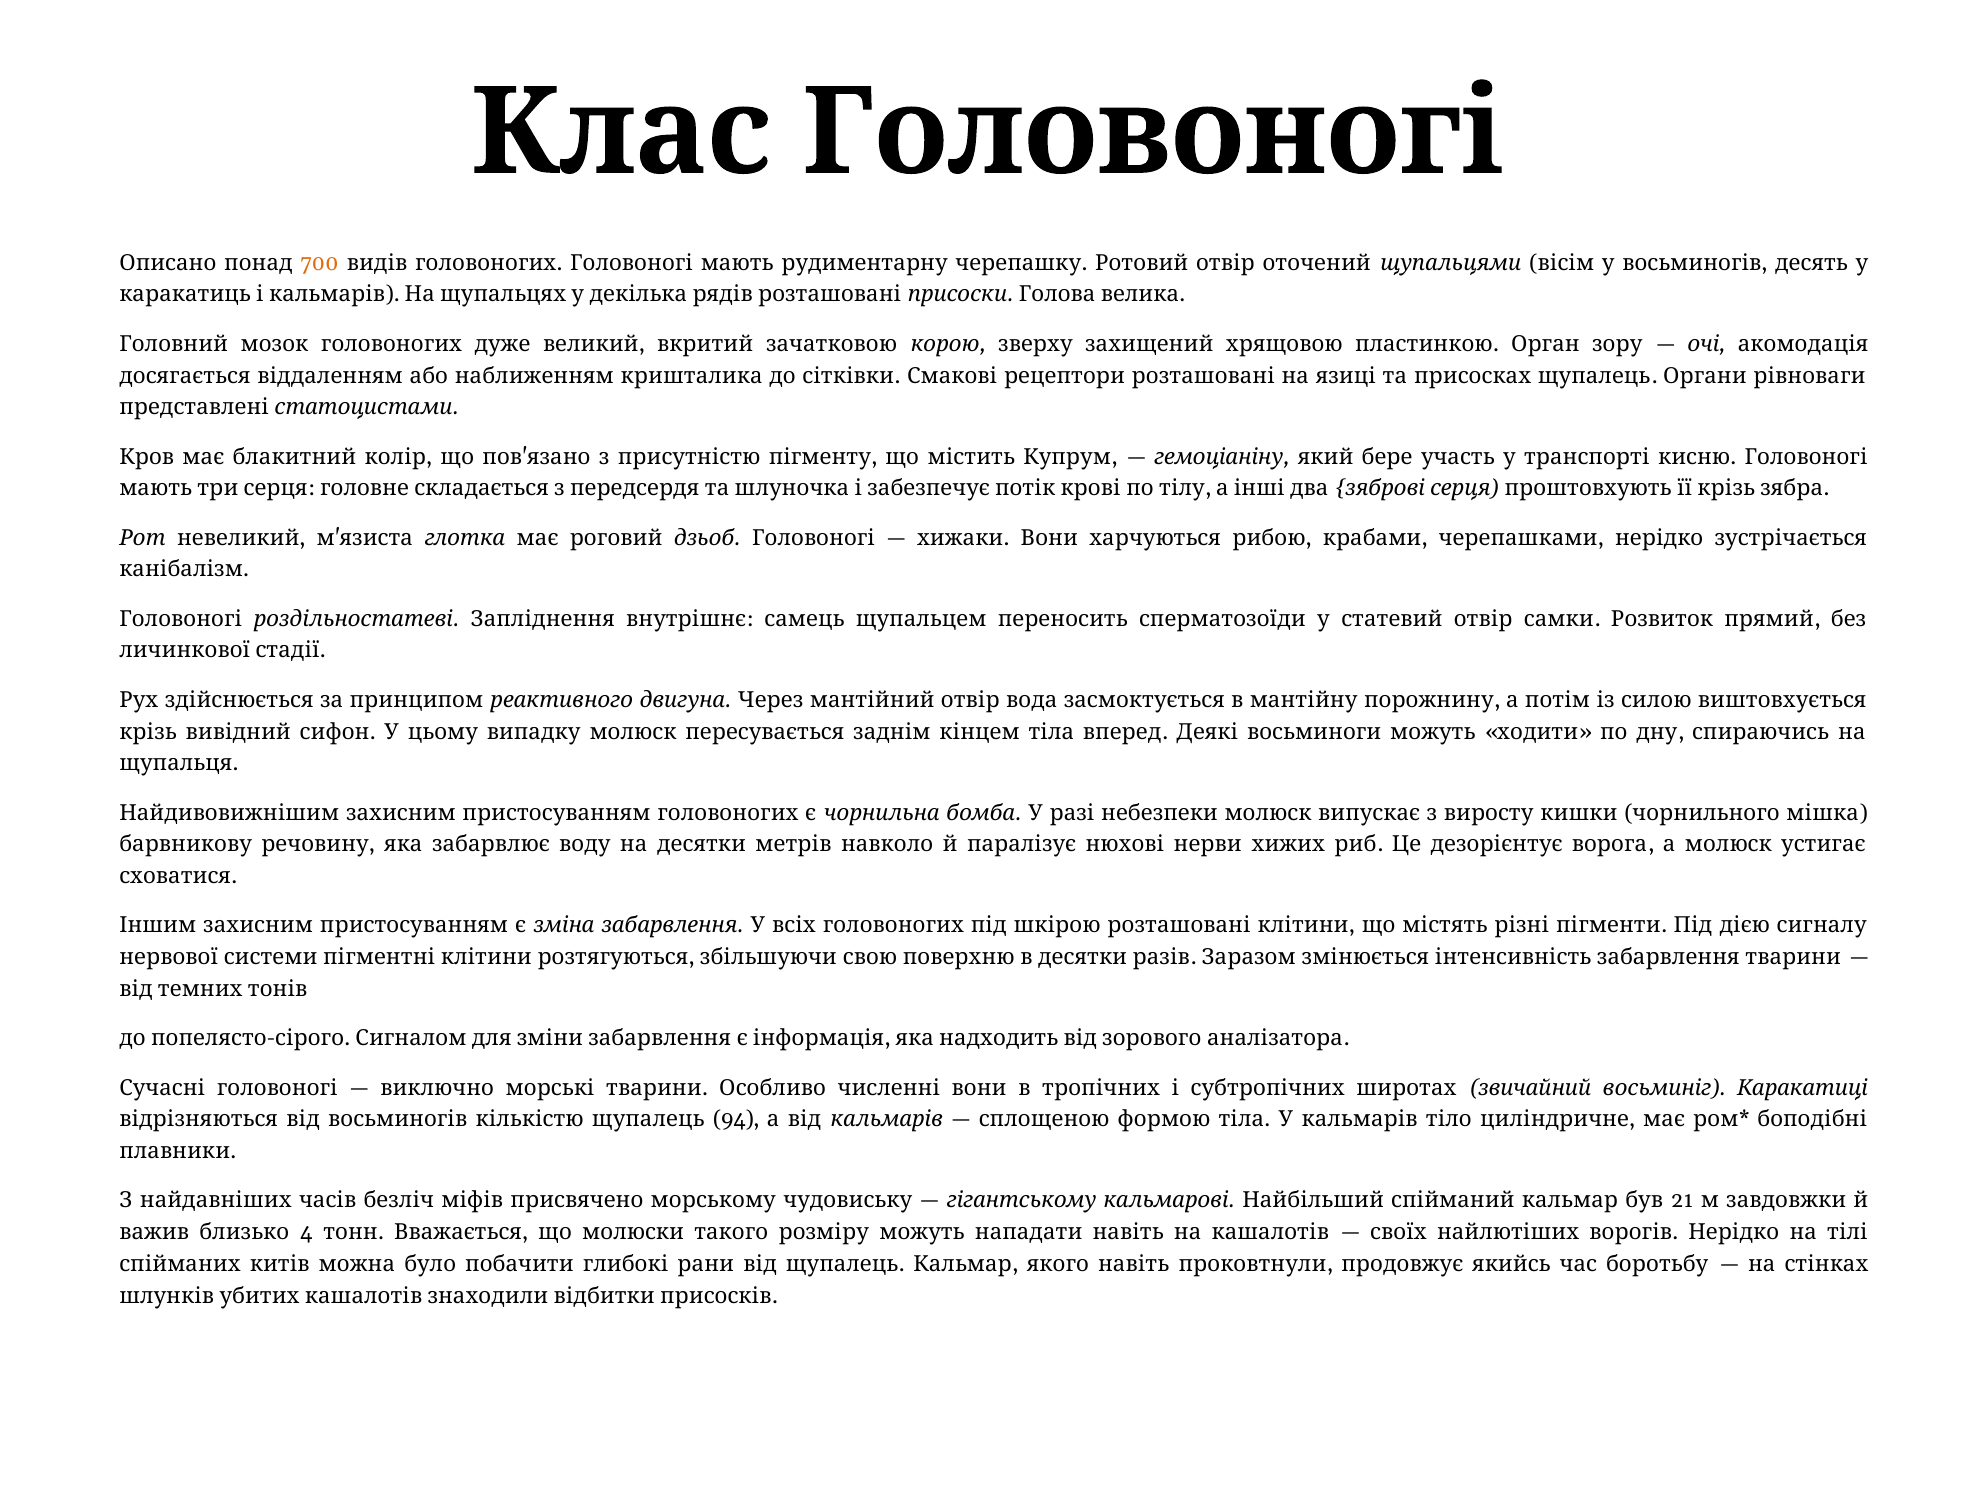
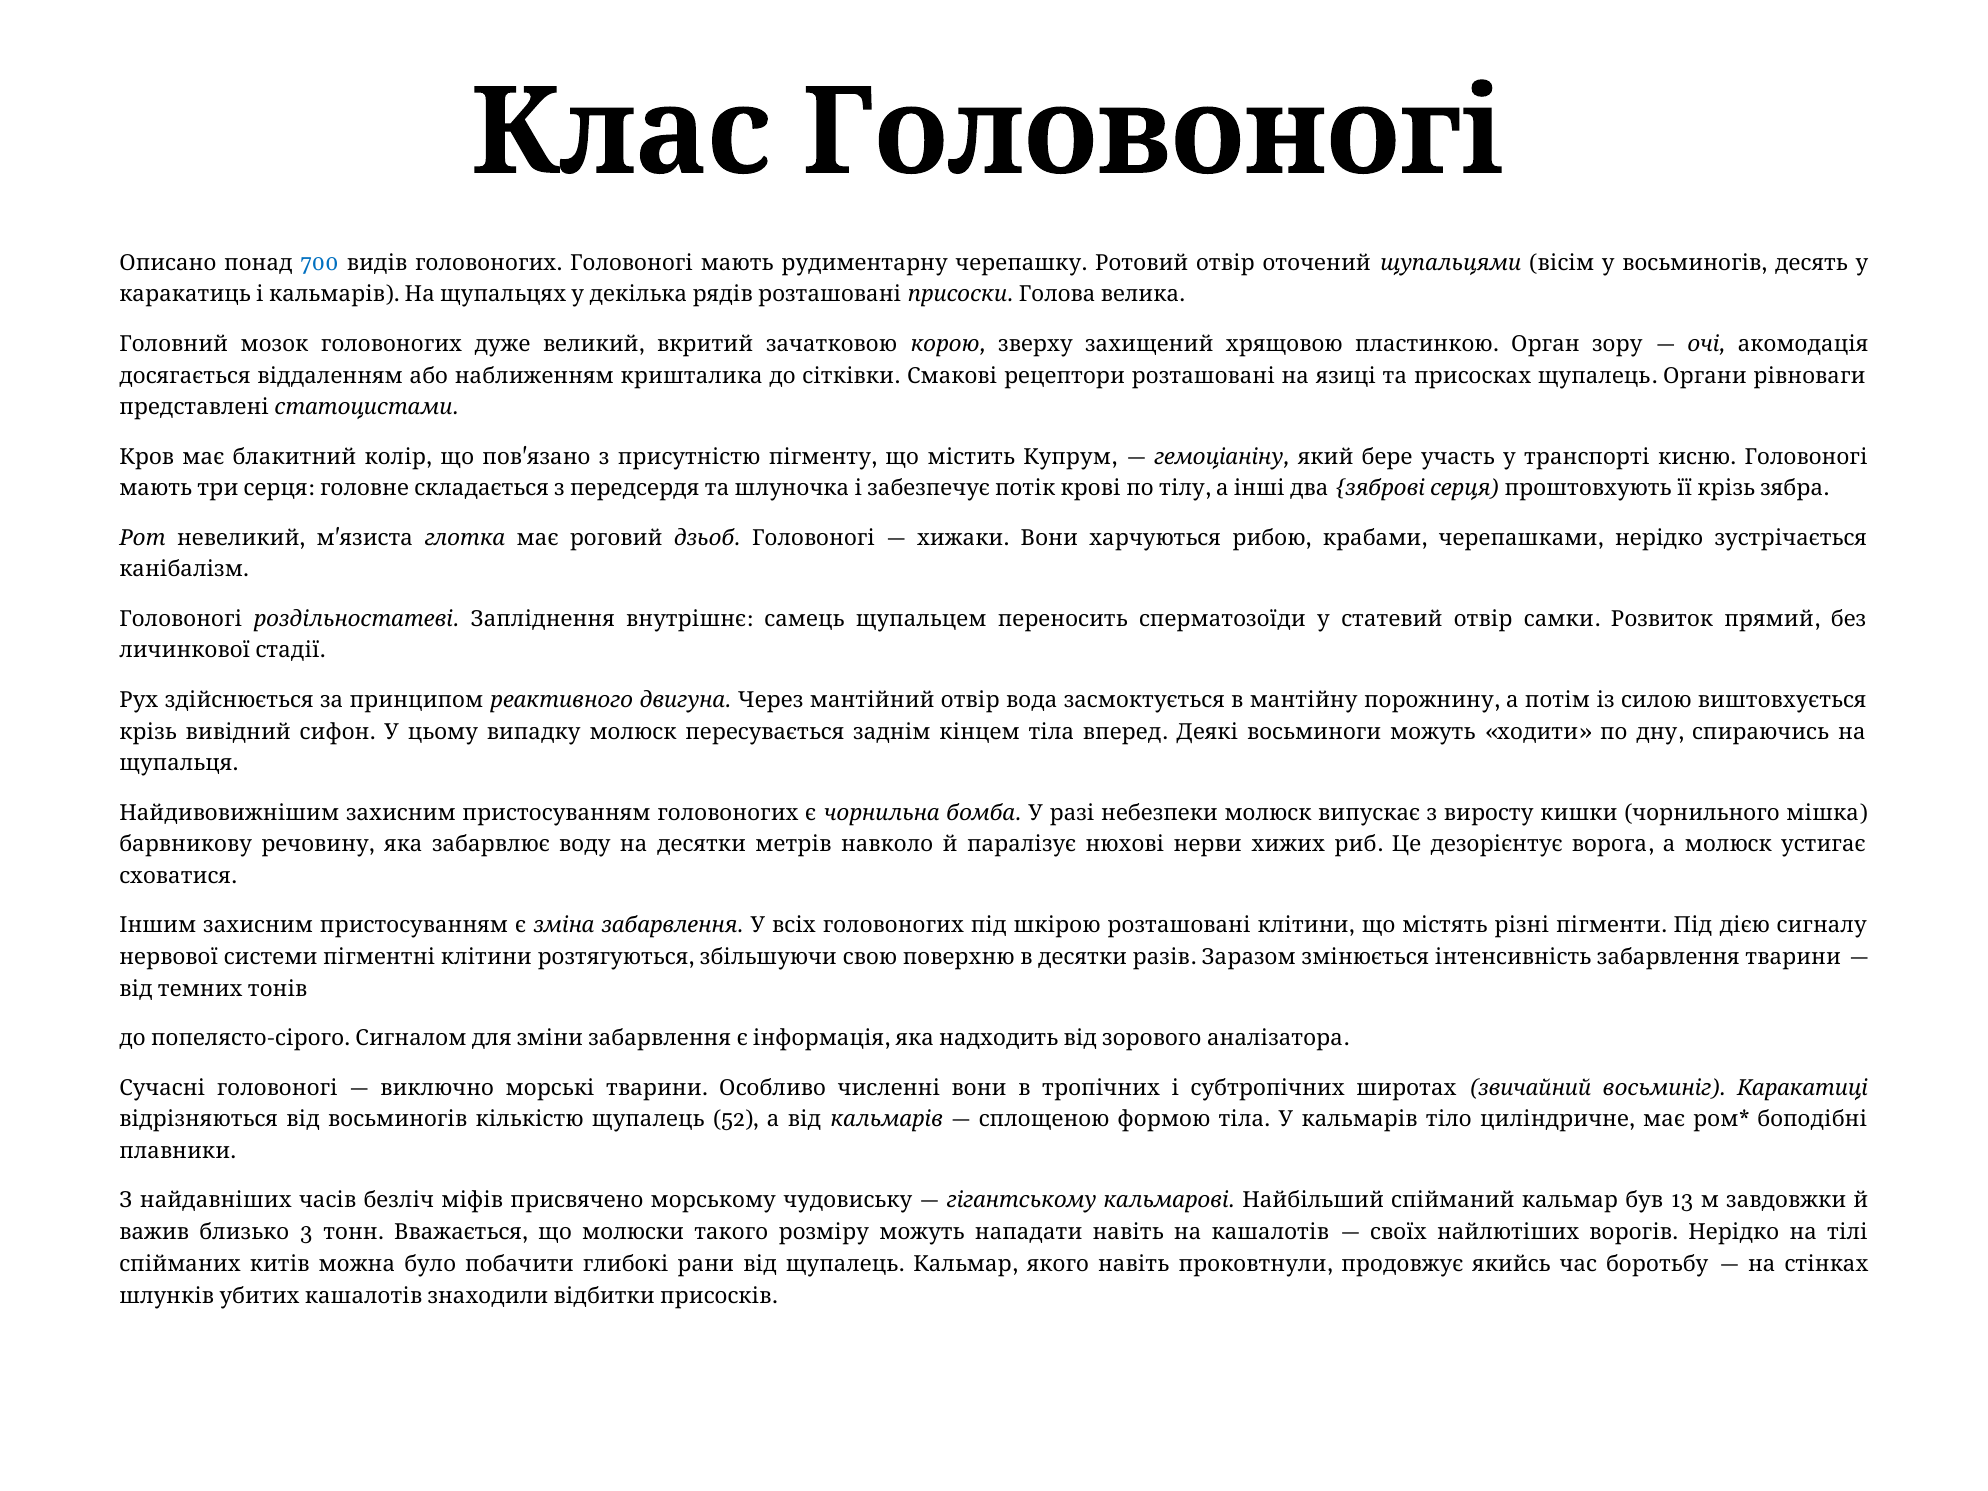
700 colour: orange -> blue
94: 94 -> 52
21: 21 -> 13
4: 4 -> 3
